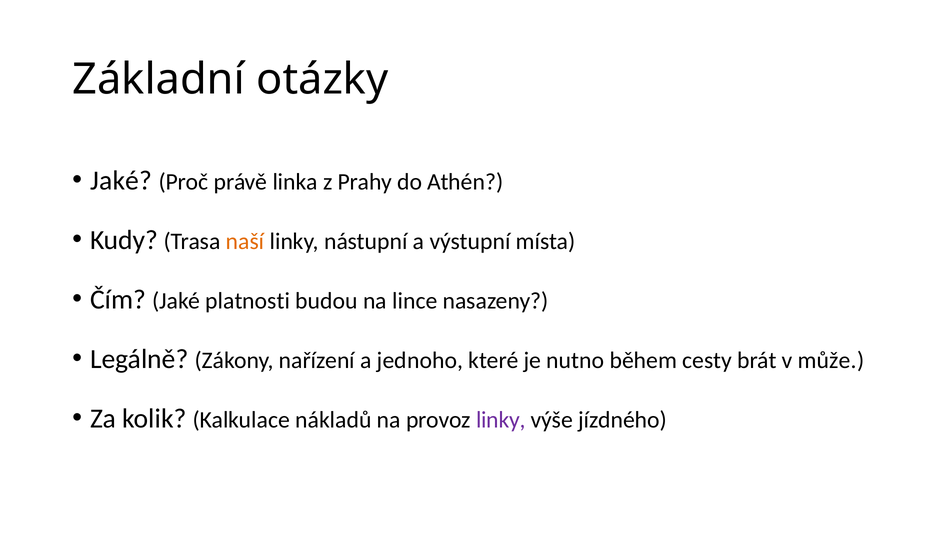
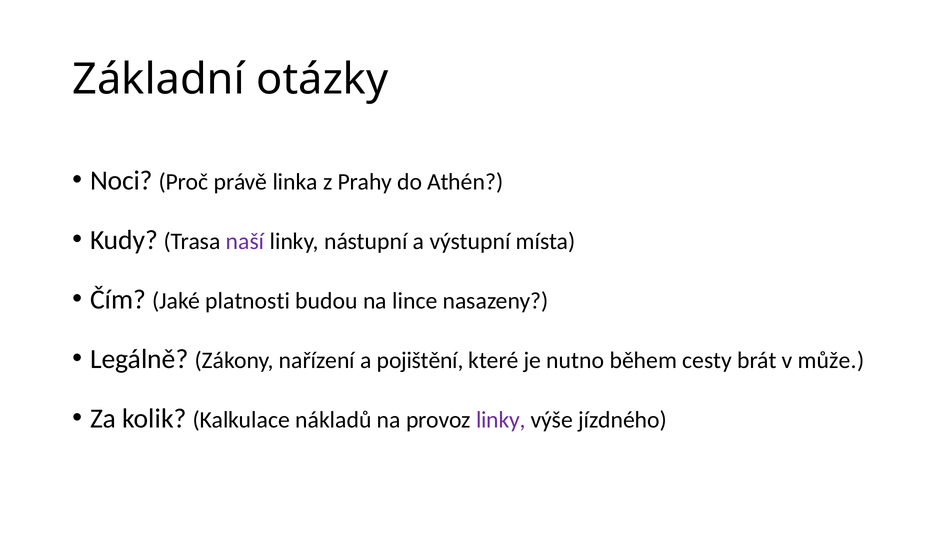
Jaké at (121, 181): Jaké -> Noci
naší colour: orange -> purple
jednoho: jednoho -> pojištění
